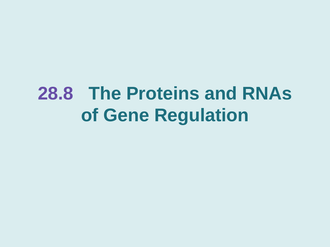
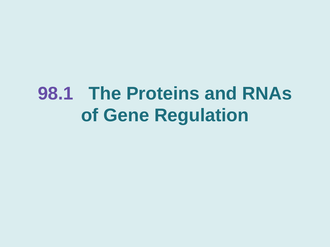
28.8: 28.8 -> 98.1
